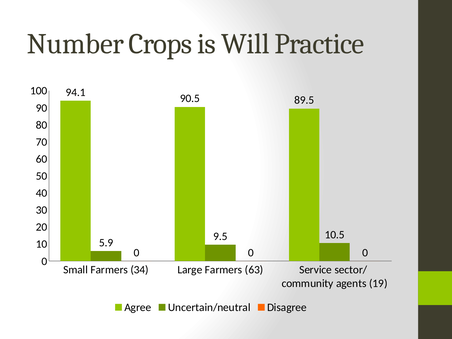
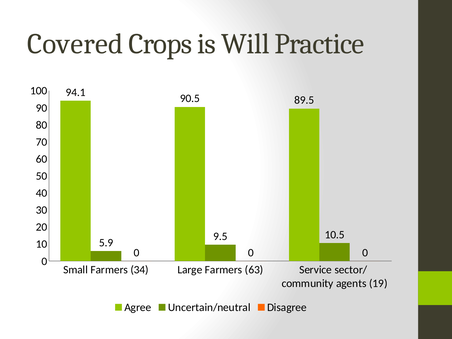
Number: Number -> Covered
